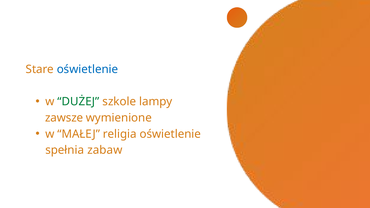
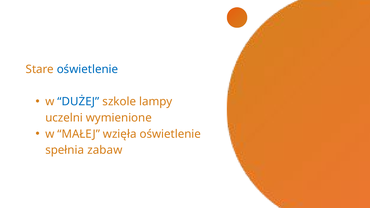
DUŻEJ colour: green -> blue
zawsze: zawsze -> uczelni
religia: religia -> wzięła
